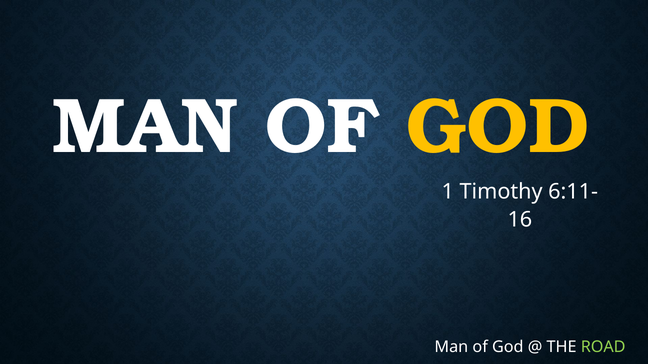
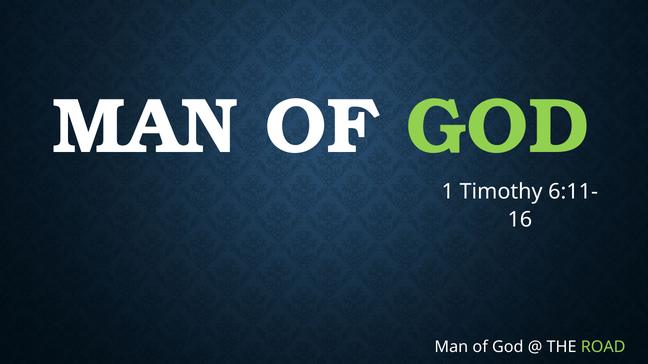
GOD at (497, 127) colour: yellow -> light green
